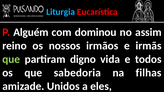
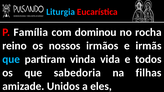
Alguém: Alguém -> Família
assim: assim -> rocha
que at (11, 59) colour: light green -> light blue
digno: digno -> vinda
